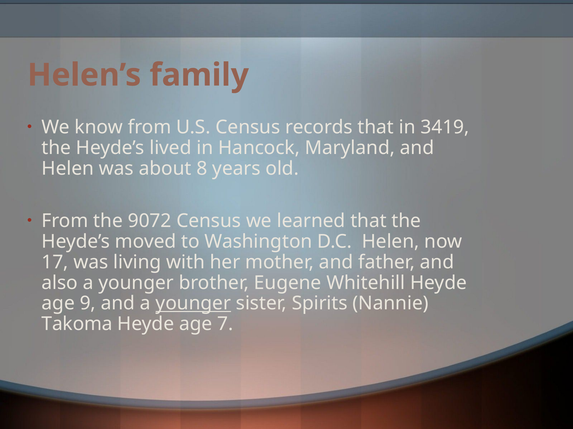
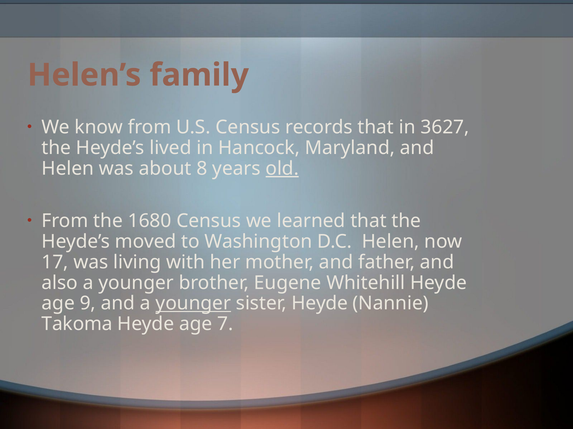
3419: 3419 -> 3627
old underline: none -> present
9072: 9072 -> 1680
sister Spirits: Spirits -> Heyde
